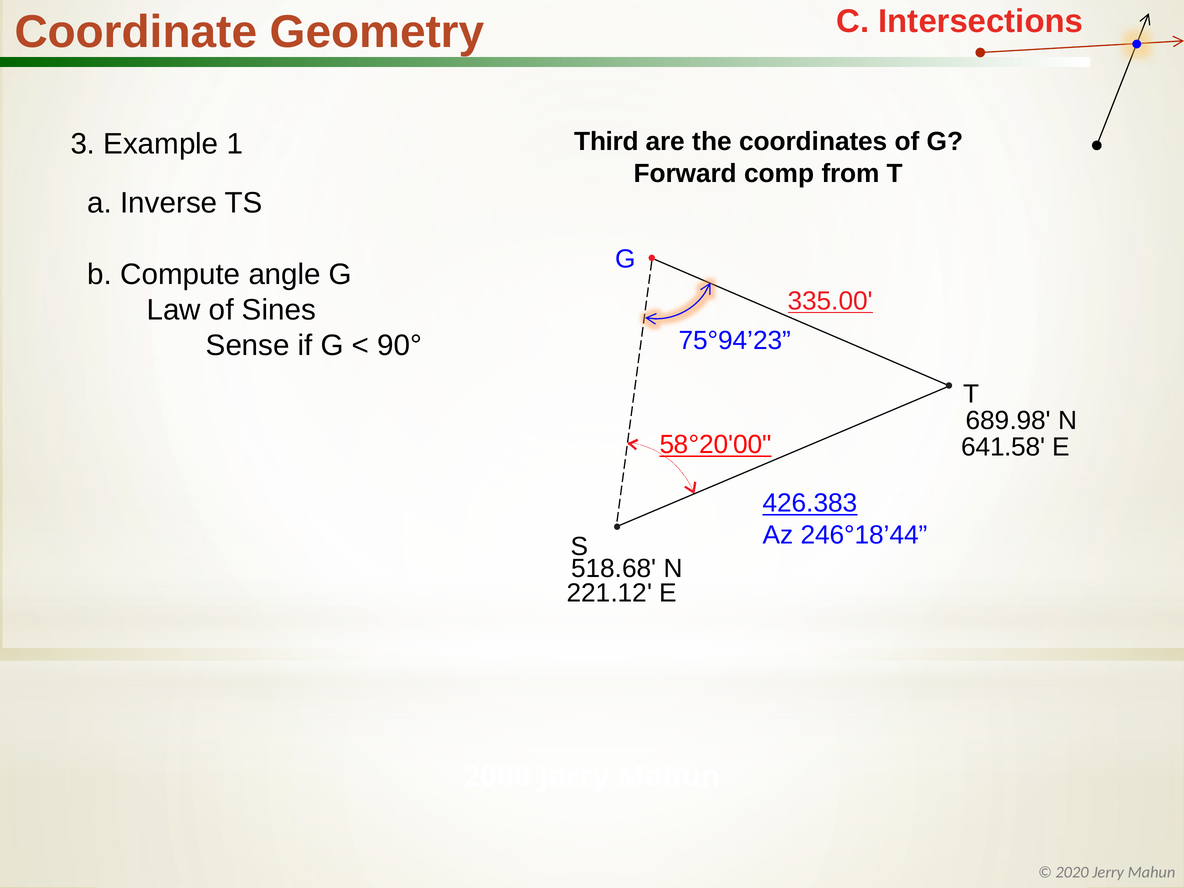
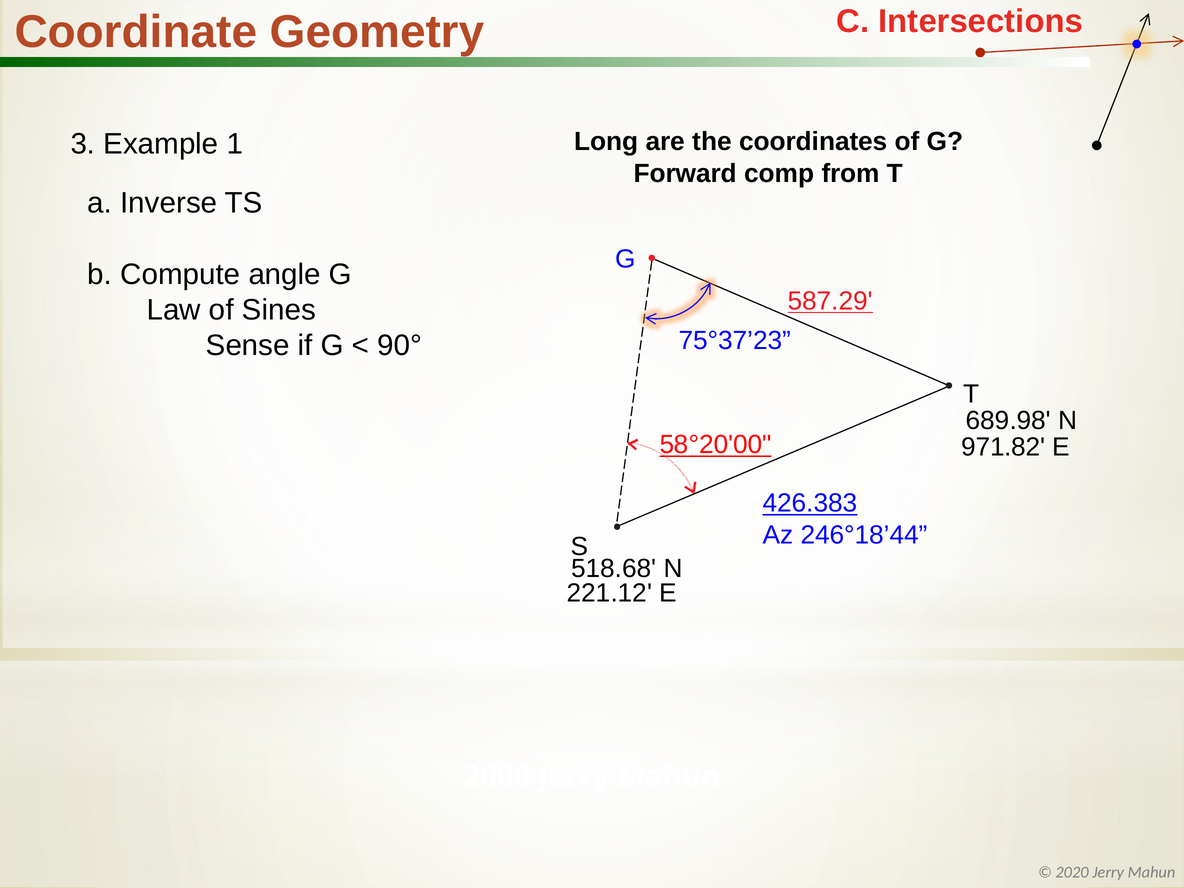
Third: Third -> Long
335.00: 335.00 -> 587.29
75°94’23: 75°94’23 -> 75°37’23
641.58: 641.58 -> 971.82
